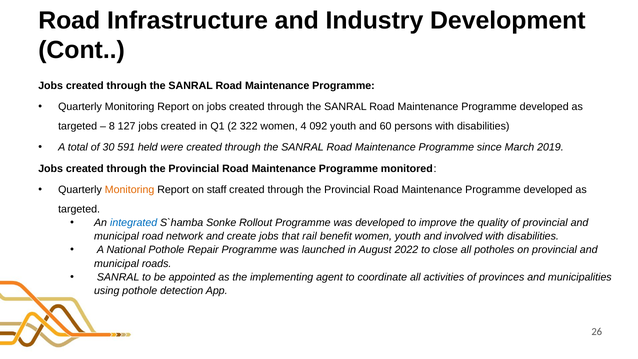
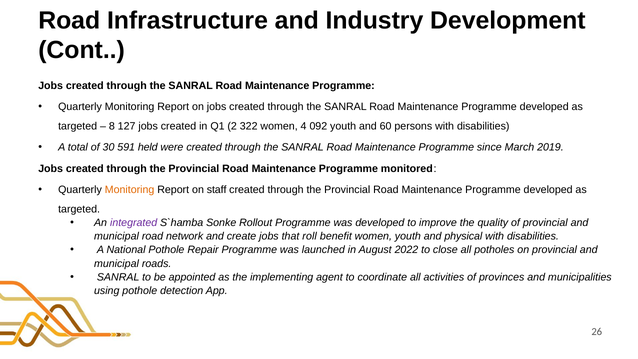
integrated colour: blue -> purple
rail: rail -> roll
involved: involved -> physical
